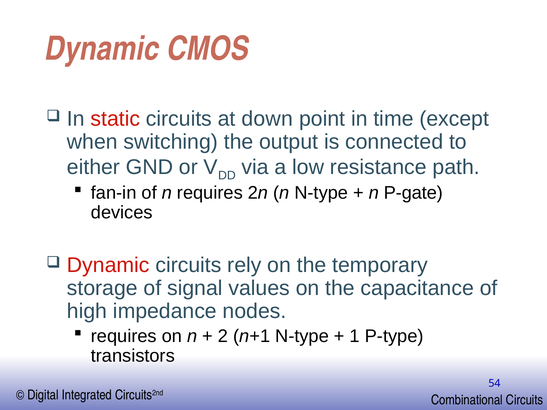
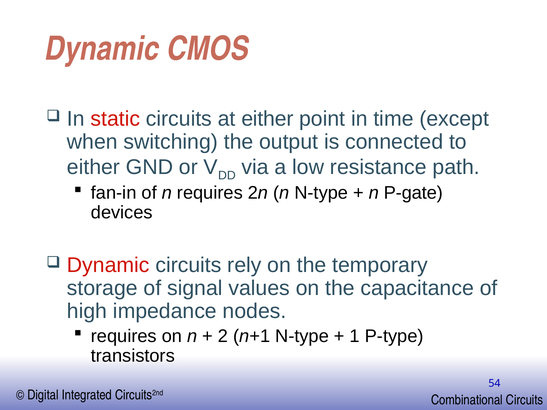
at down: down -> either
